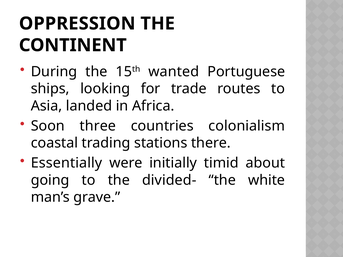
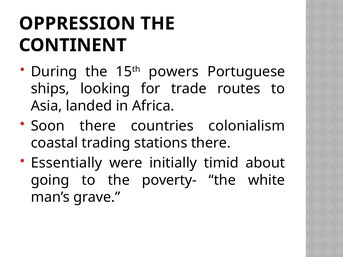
wanted: wanted -> powers
Soon three: three -> there
divided-: divided- -> poverty-
